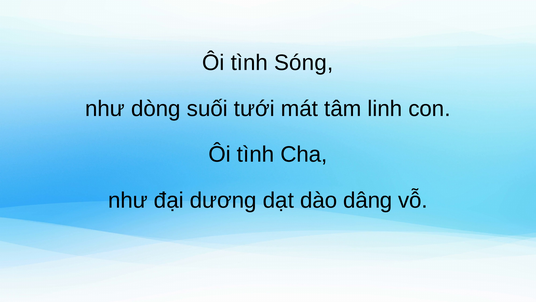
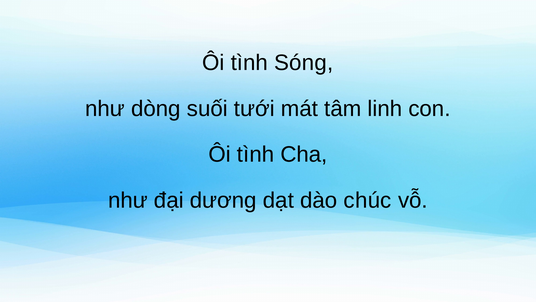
dâng: dâng -> chúc
